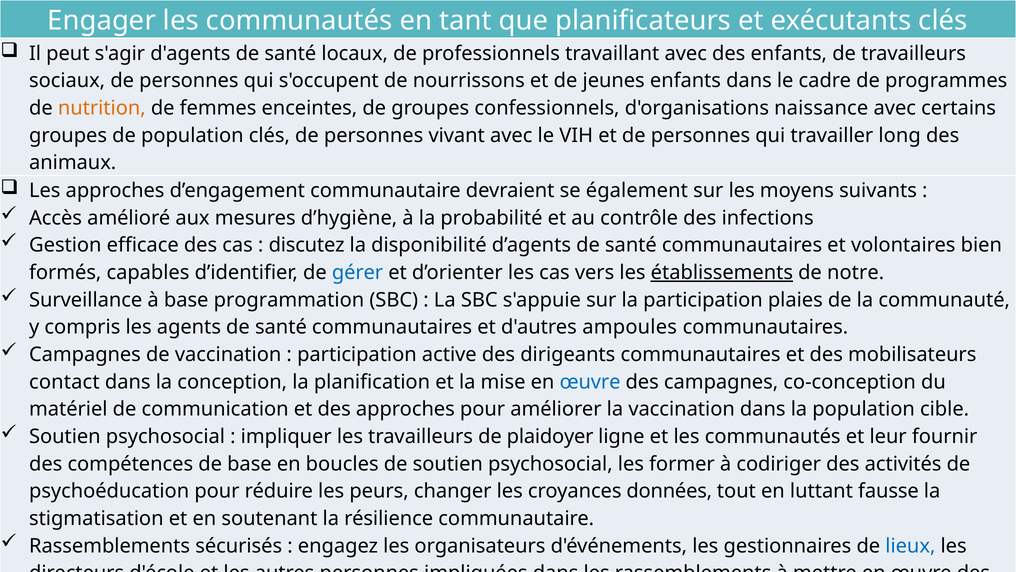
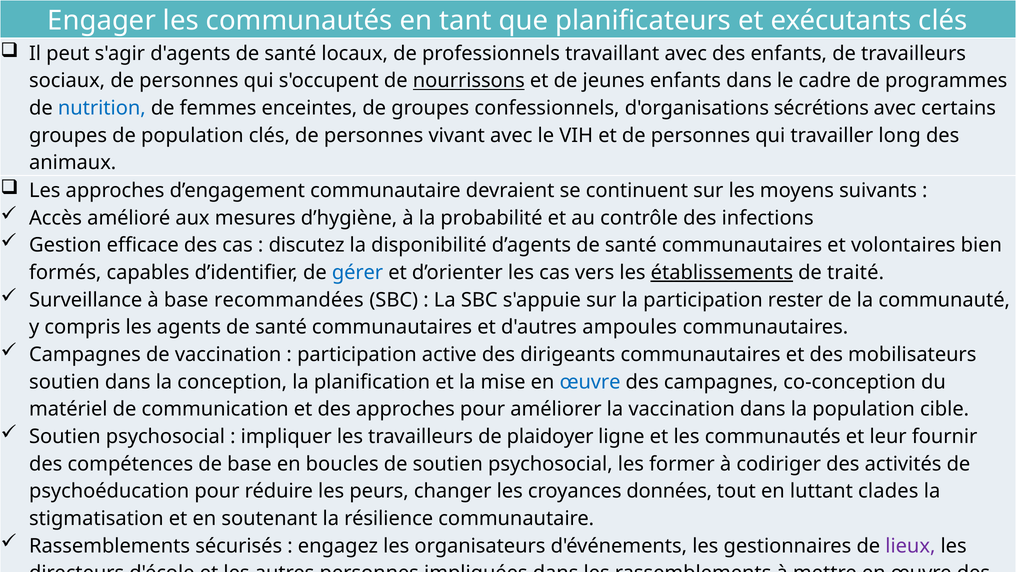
nourrissons underline: none -> present
nutrition colour: orange -> blue
naissance: naissance -> sécrétions
également: également -> continuent
notre: notre -> traité
programmation: programmation -> recommandées
plaies: plaies -> rester
contact at (64, 382): contact -> soutien
fausse: fausse -> clades
lieux colour: blue -> purple
